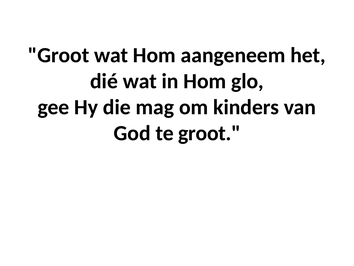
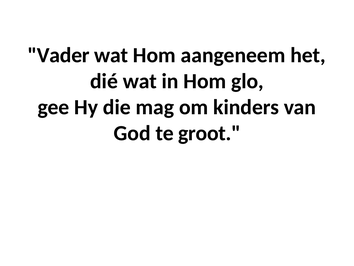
Groot at (59, 55): Groot -> Vader
